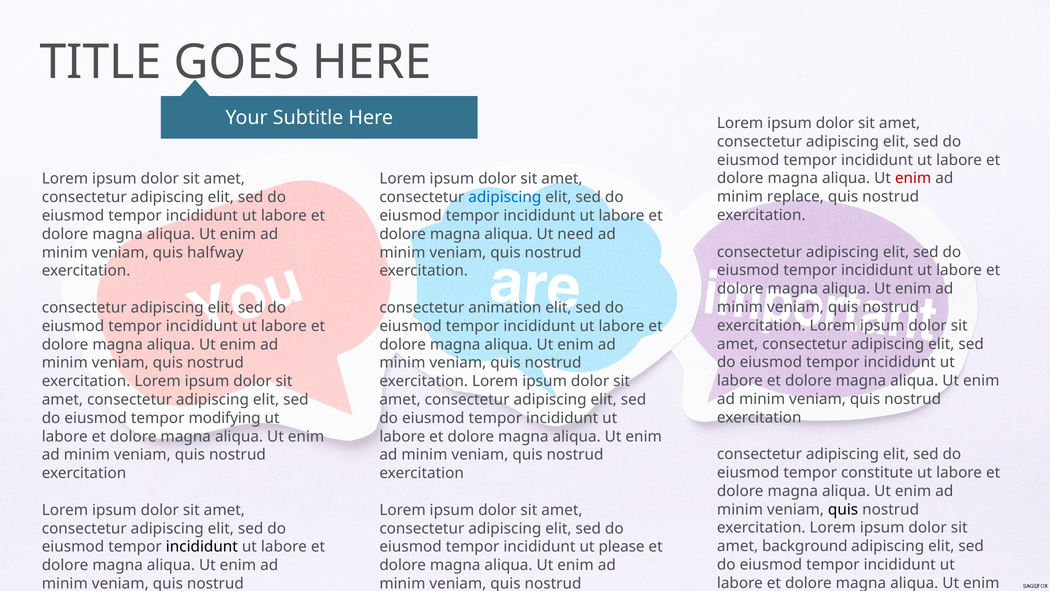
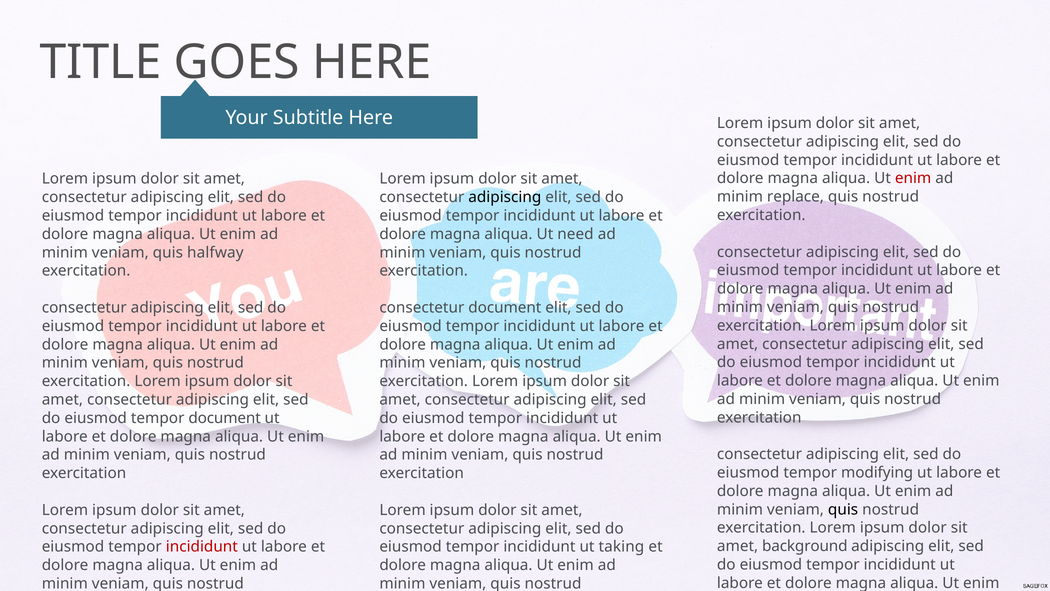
adipiscing at (505, 197) colour: blue -> black
consectetur animation: animation -> document
tempor modifying: modifying -> document
constitute: constitute -> modifying
incididunt at (202, 546) colour: black -> red
please: please -> taking
